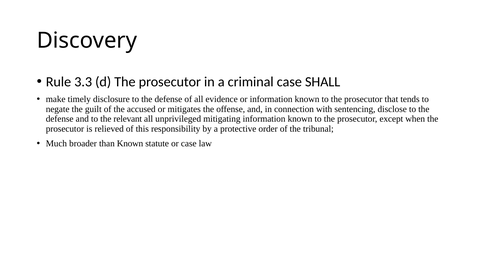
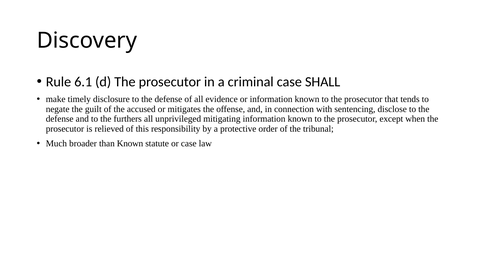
3.3: 3.3 -> 6.1
relevant: relevant -> furthers
